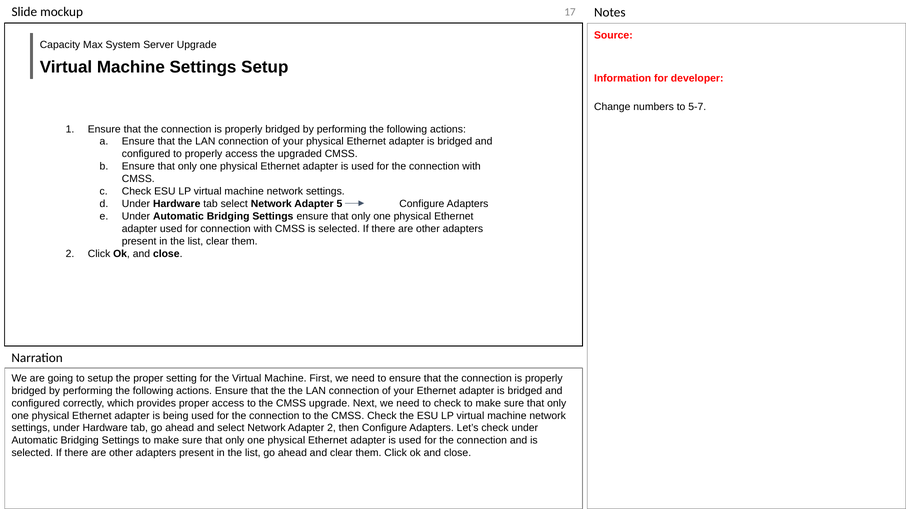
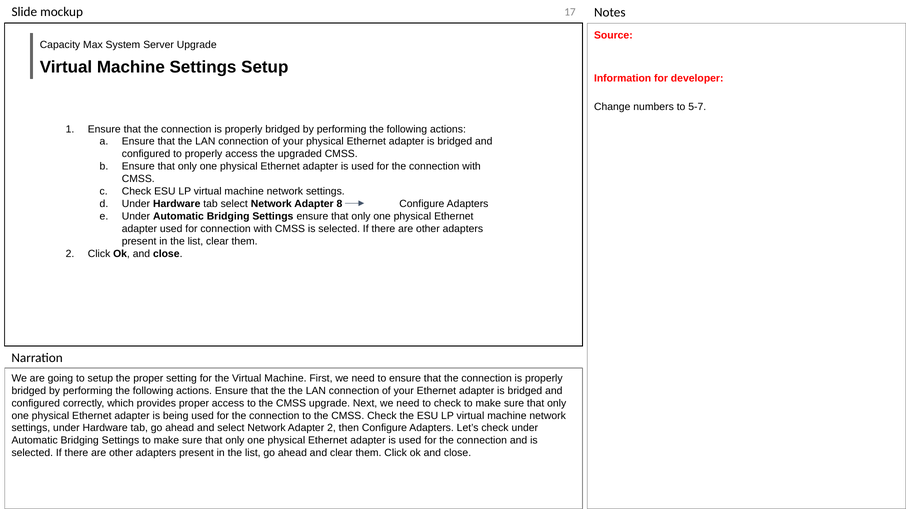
5: 5 -> 8
